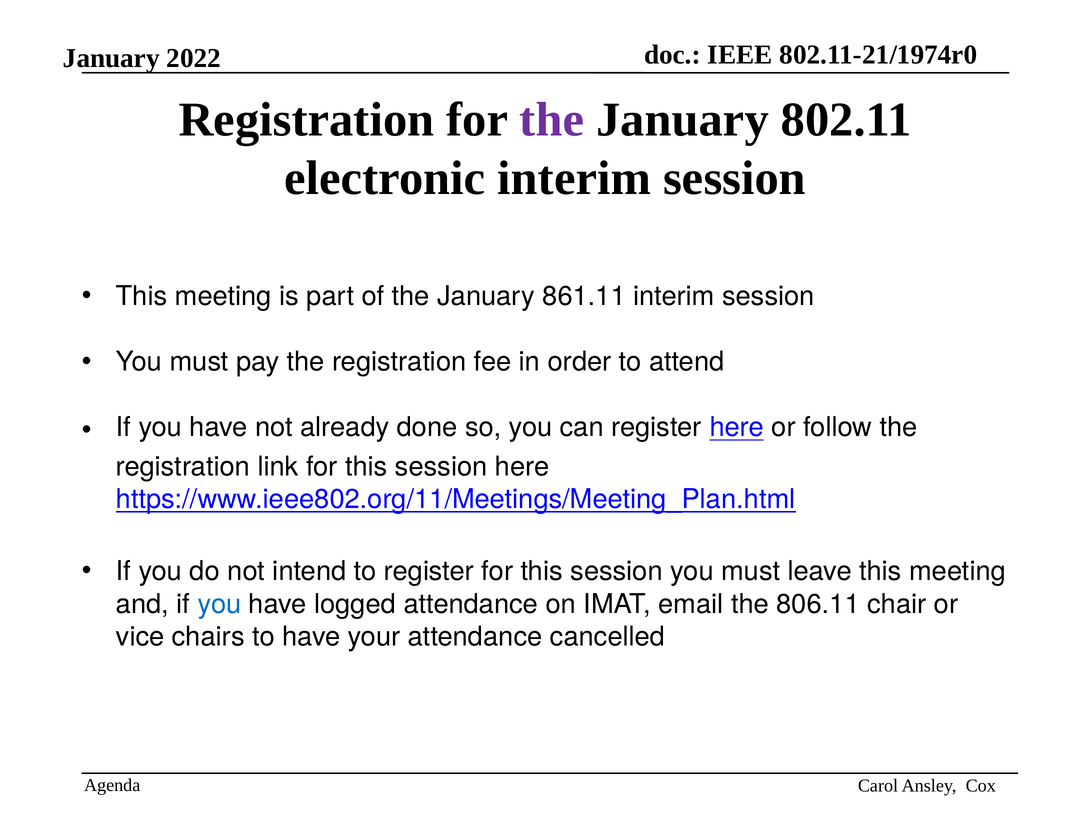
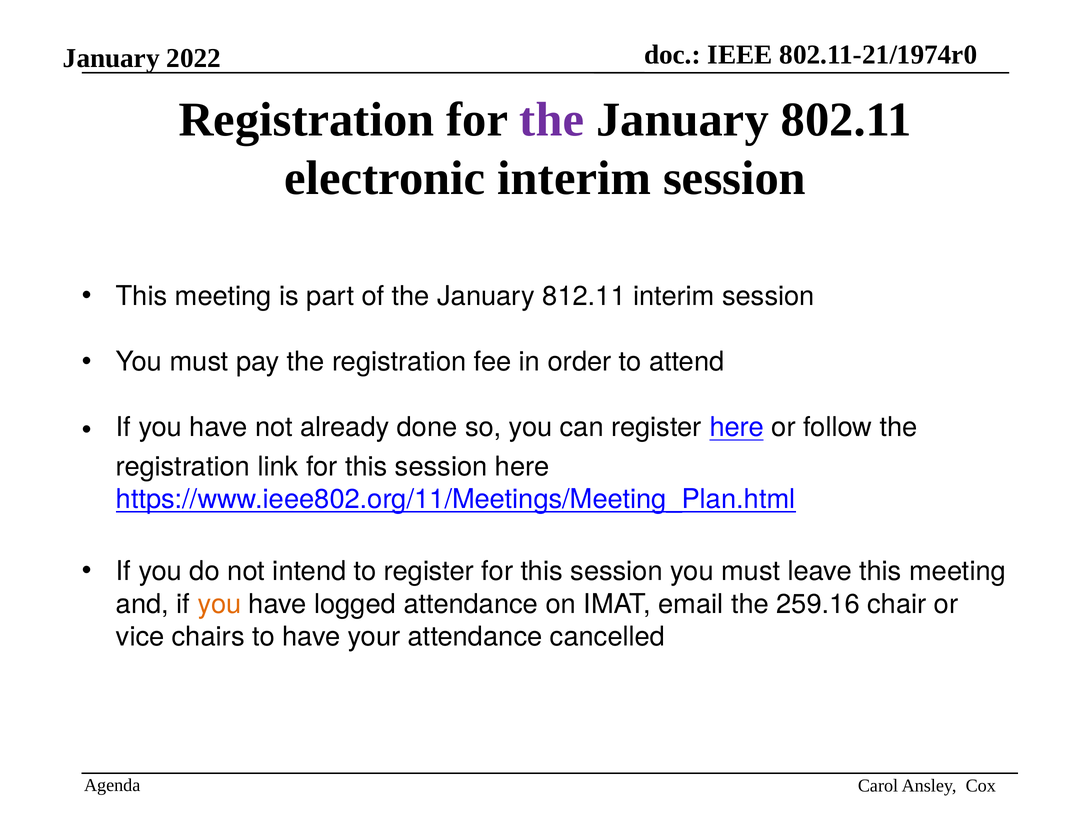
861.11: 861.11 -> 812.11
you at (219, 603) colour: blue -> orange
806.11: 806.11 -> 259.16
